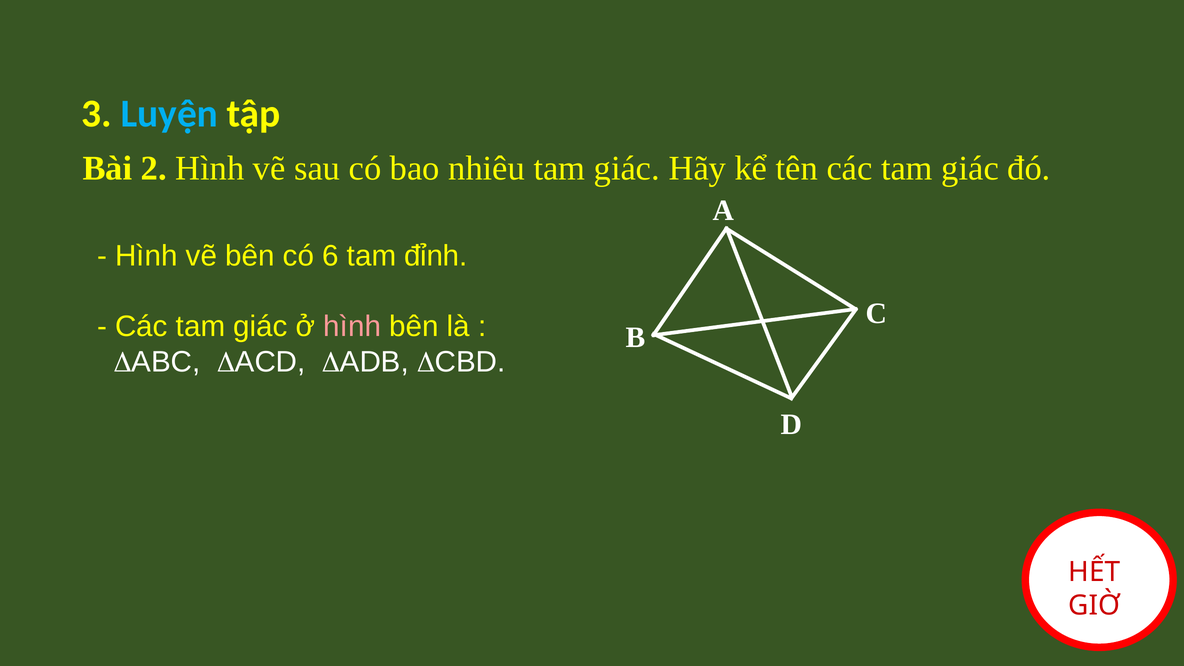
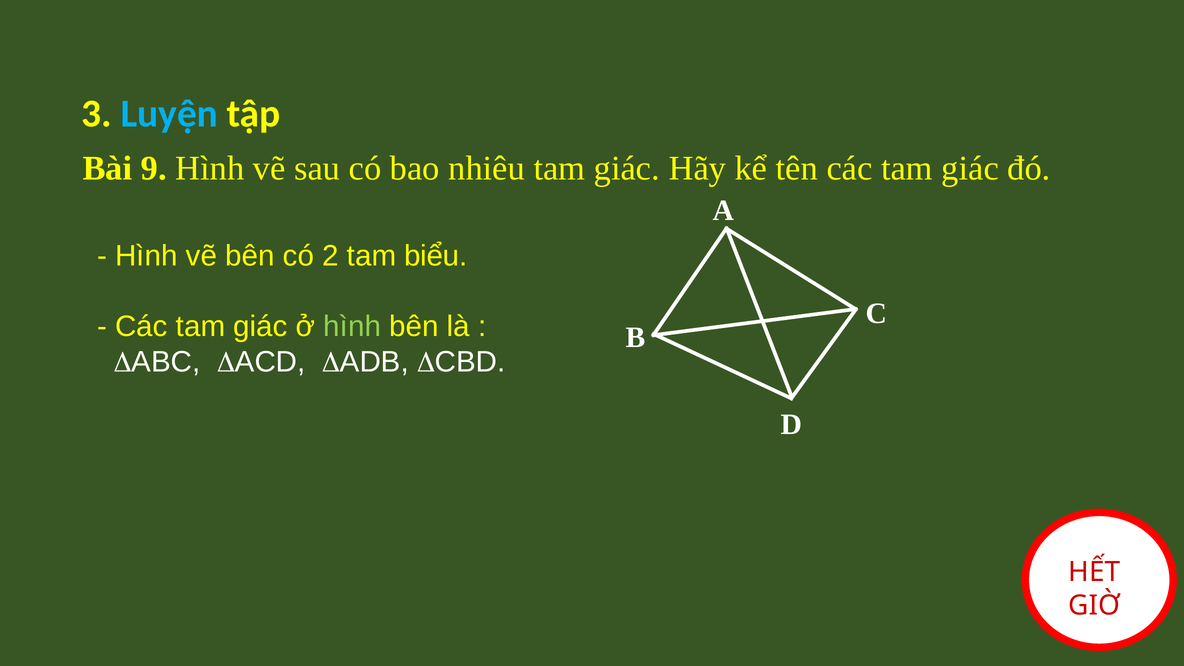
2: 2 -> 9
6: 6 -> 2
đỉnh: đỉnh -> biểu
hình at (352, 327) colour: pink -> light green
